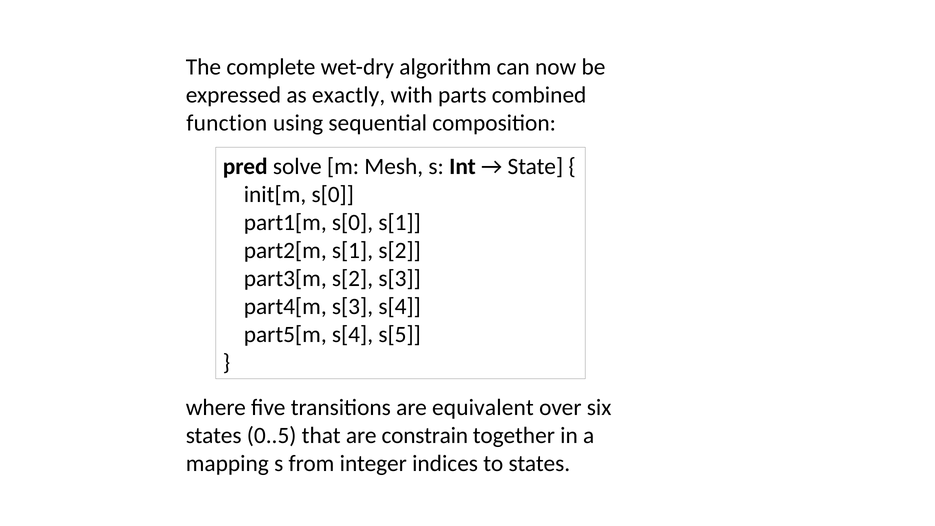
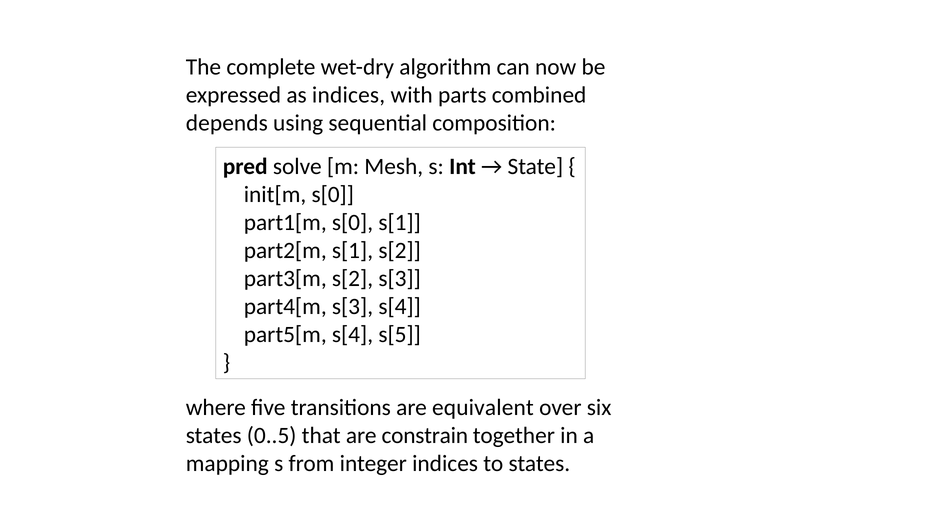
as exactly: exactly -> indices
function: function -> depends
